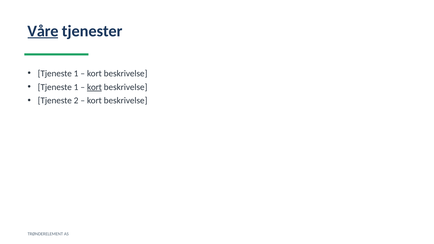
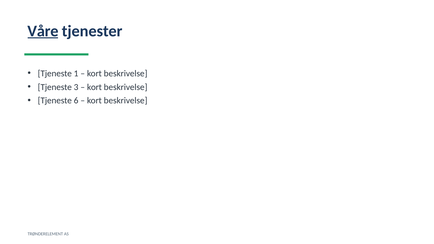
1 at (76, 87): 1 -> 3
kort at (94, 87) underline: present -> none
2: 2 -> 6
